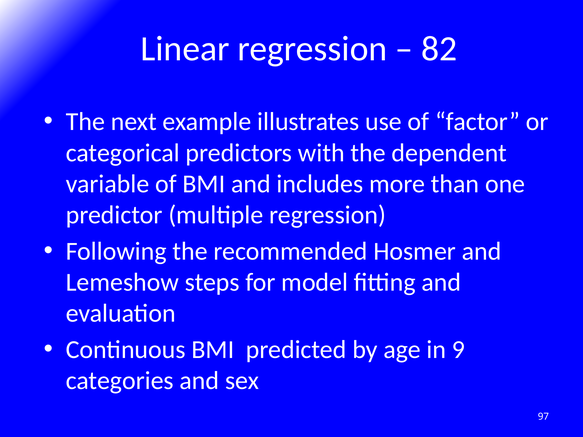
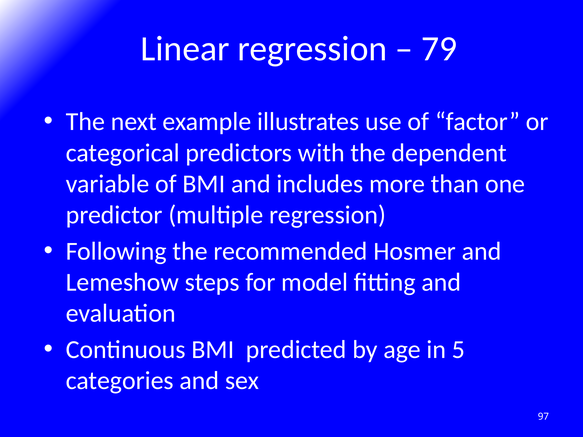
82: 82 -> 79
9: 9 -> 5
